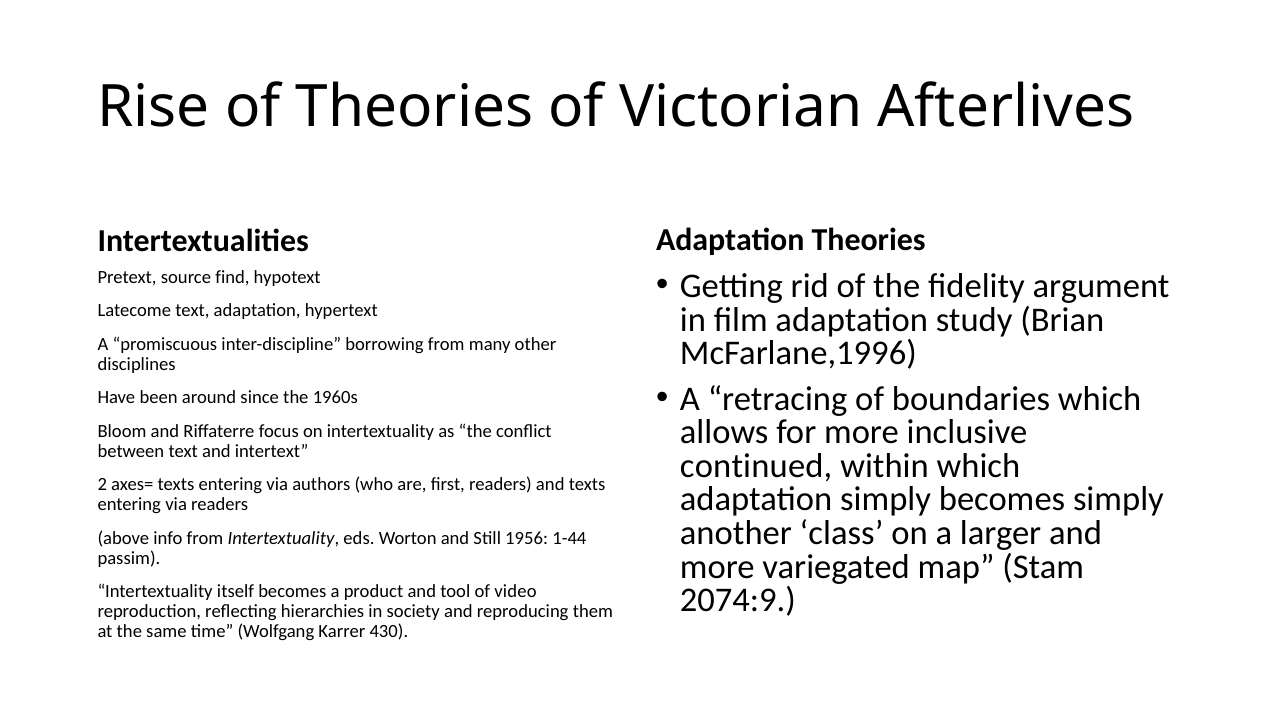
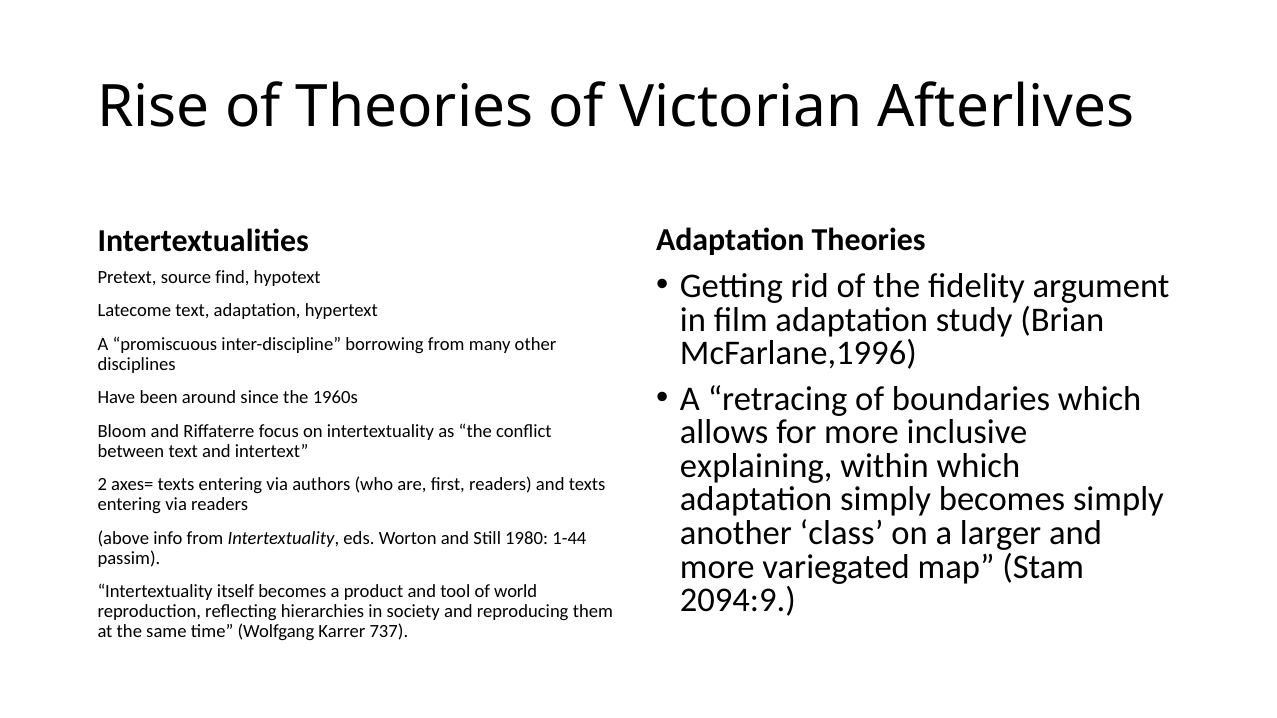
continued: continued -> explaining
1956: 1956 -> 1980
video: video -> world
2074:9: 2074:9 -> 2094:9
430: 430 -> 737
